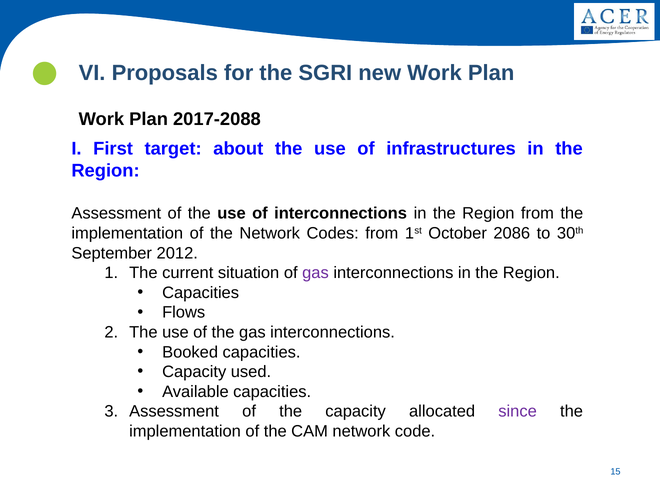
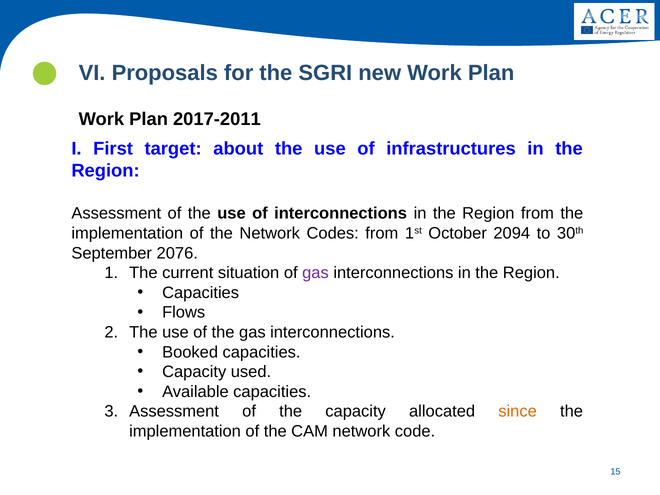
2017-2088: 2017-2088 -> 2017-2011
2086: 2086 -> 2094
2012: 2012 -> 2076
since colour: purple -> orange
